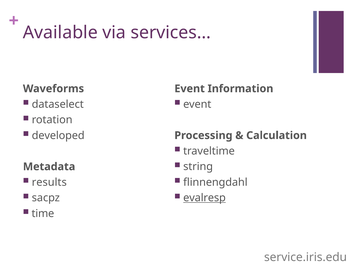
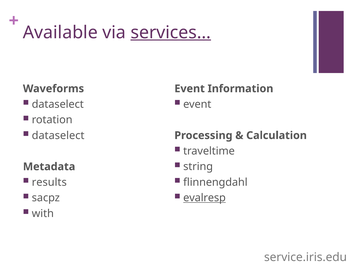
services… underline: none -> present
developed at (58, 136): developed -> dataselect
time: time -> with
